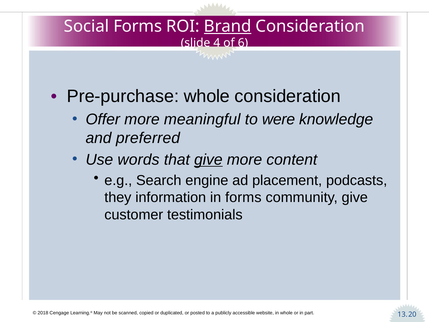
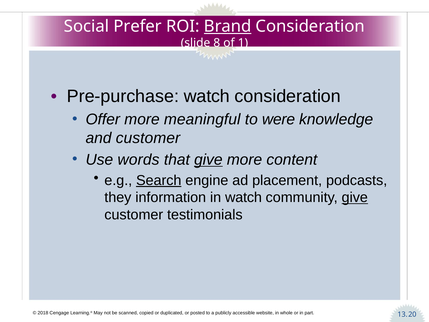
Social Forms: Forms -> Prefer
4: 4 -> 8
6: 6 -> 1
Pre-purchase whole: whole -> watch
and preferred: preferred -> customer
Search underline: none -> present
in forms: forms -> watch
give at (355, 197) underline: none -> present
